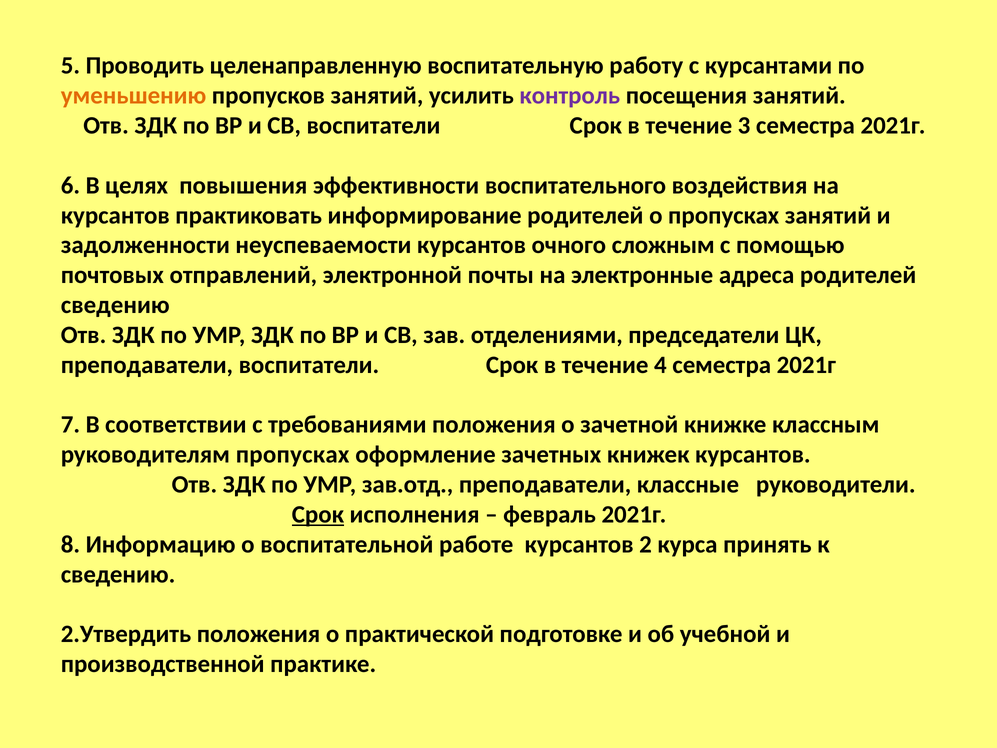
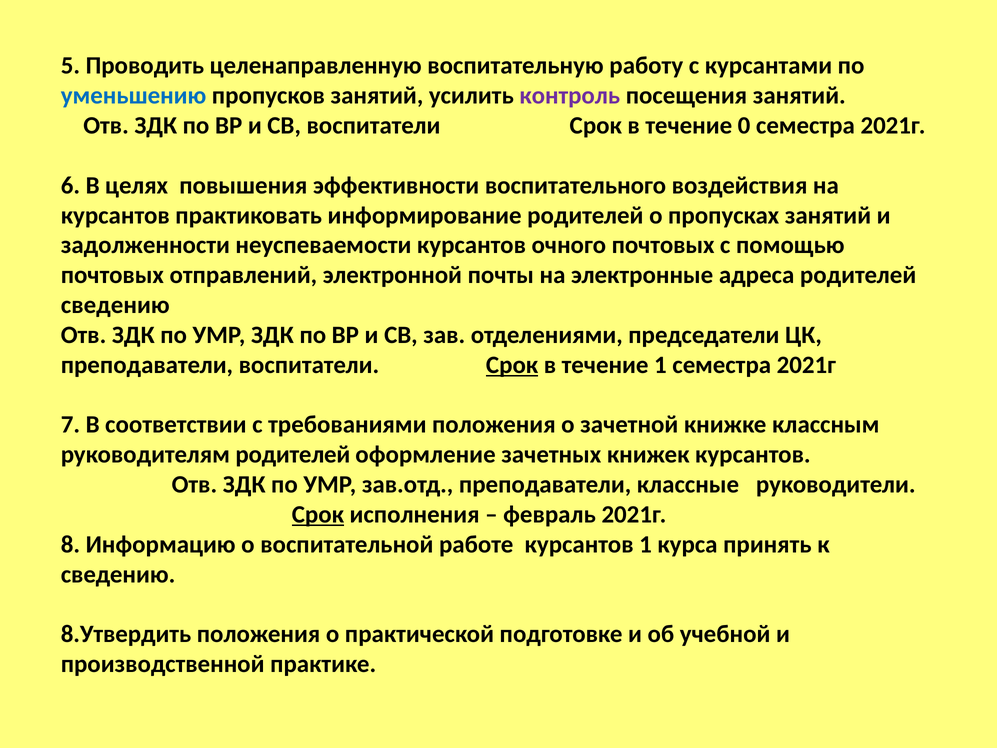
уменьшению colour: orange -> blue
3: 3 -> 0
очного сложным: сложным -> почтовых
Срок at (512, 365) underline: none -> present
течение 4: 4 -> 1
руководителям пропусках: пропусках -> родителей
курсантов 2: 2 -> 1
2.Утвердить: 2.Утвердить -> 8.Утвердить
